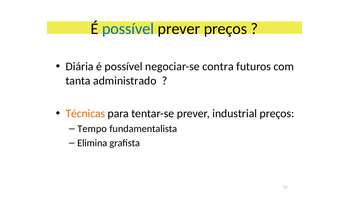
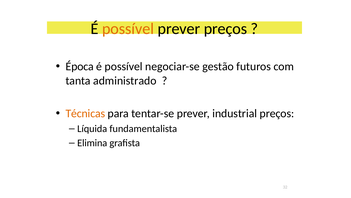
possível at (128, 29) colour: blue -> orange
Diária: Diária -> Época
contra: contra -> gestão
Tempo: Tempo -> Líquida
